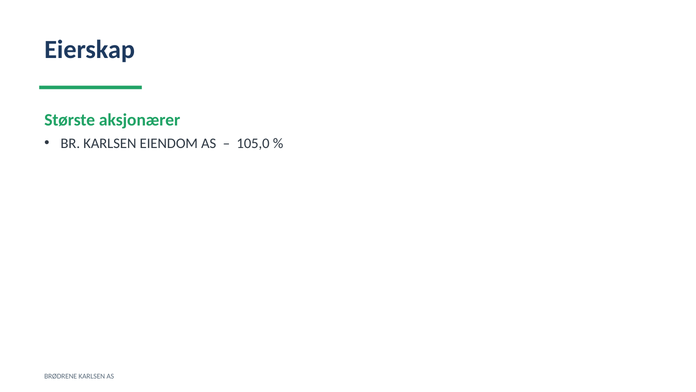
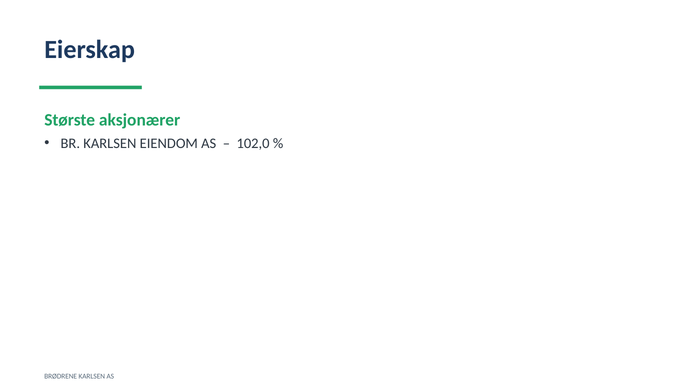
105,0: 105,0 -> 102,0
